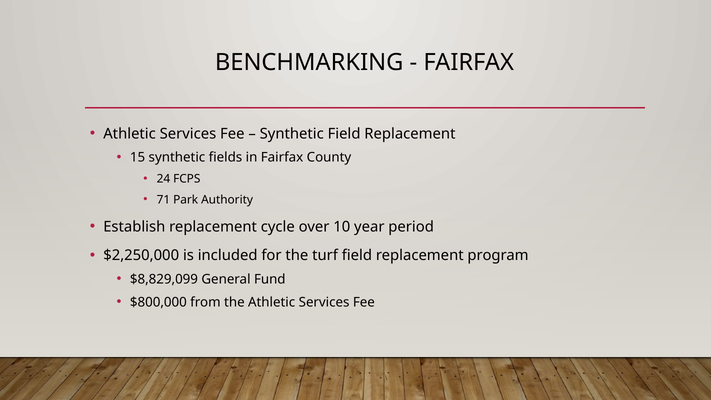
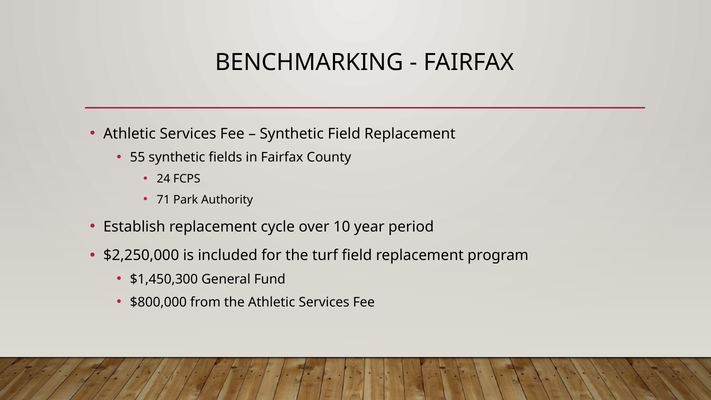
15: 15 -> 55
$8,829,099: $8,829,099 -> $1,450,300
